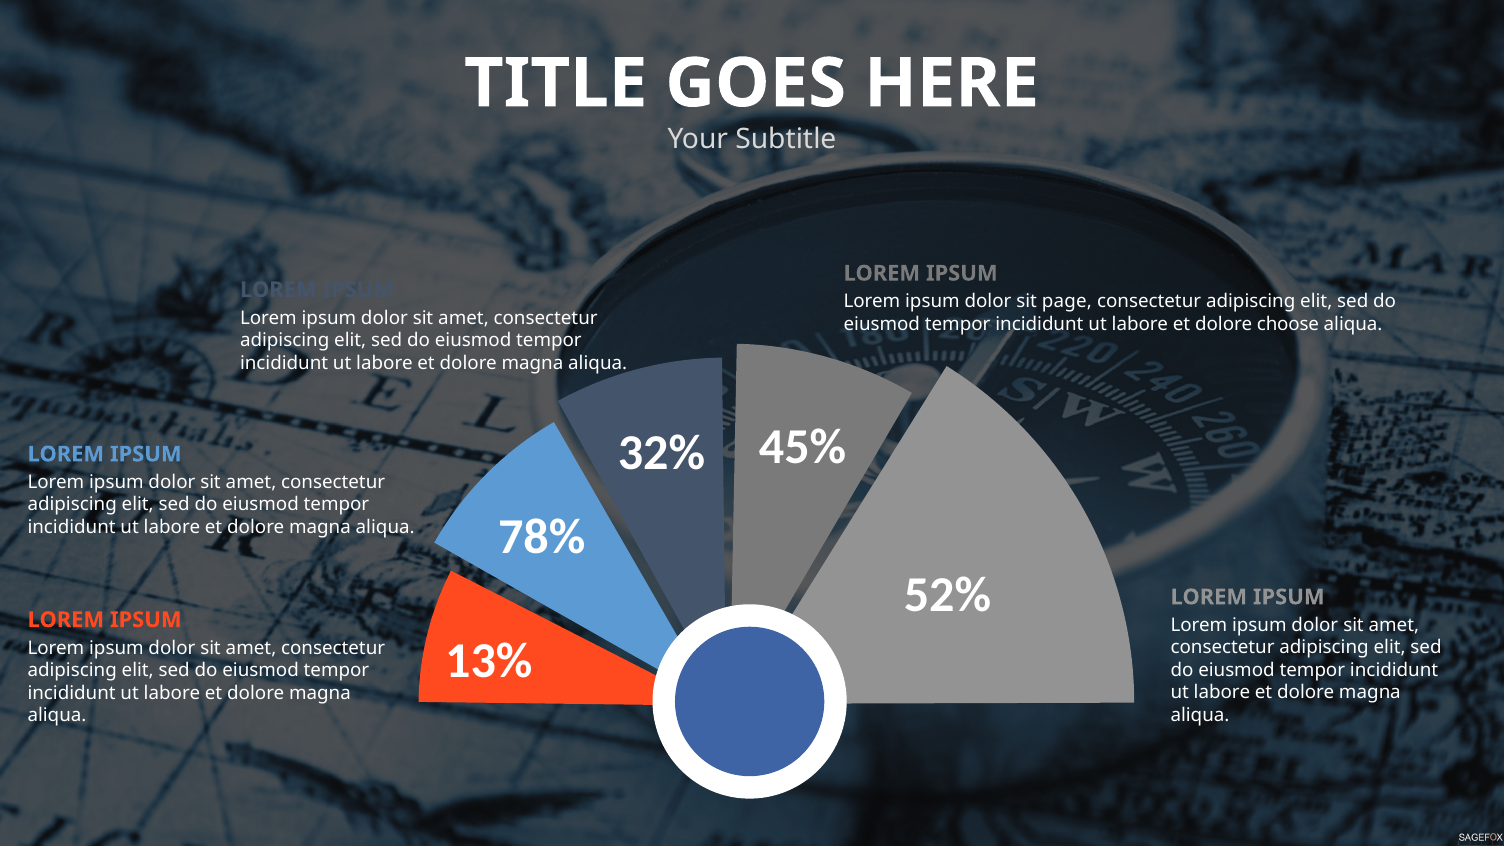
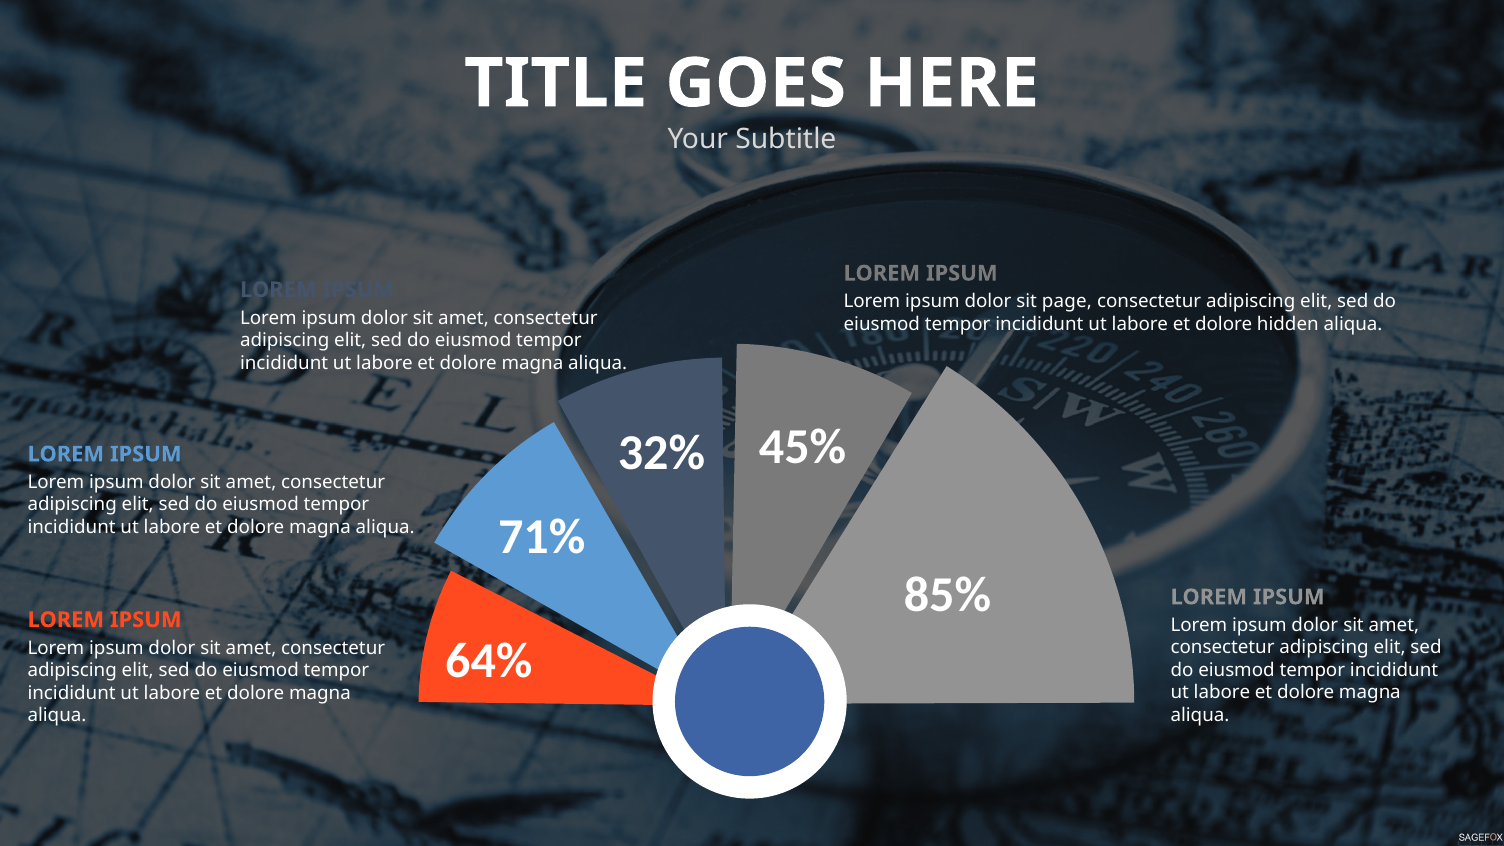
choose: choose -> hidden
78%: 78% -> 71%
52%: 52% -> 85%
13%: 13% -> 64%
